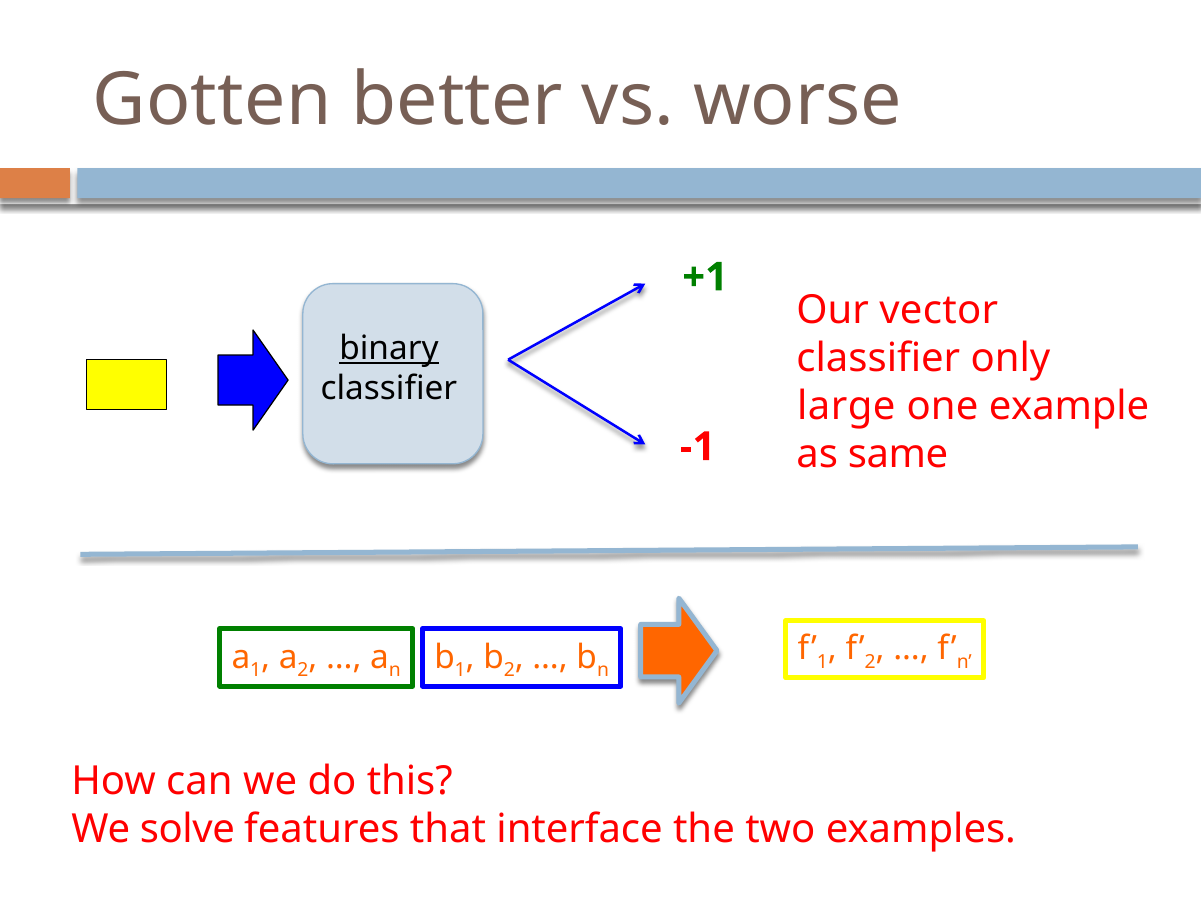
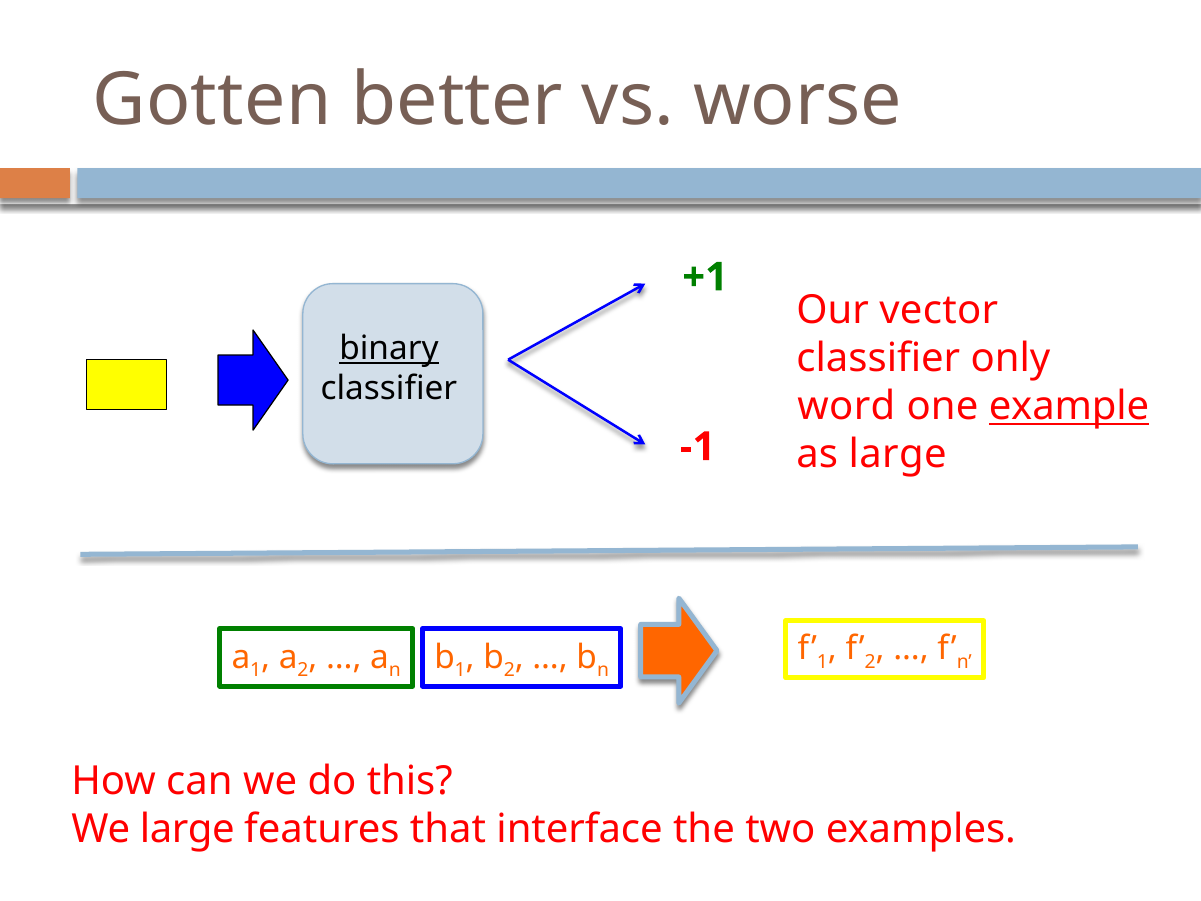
large: large -> word
example underline: none -> present
as same: same -> large
We solve: solve -> large
